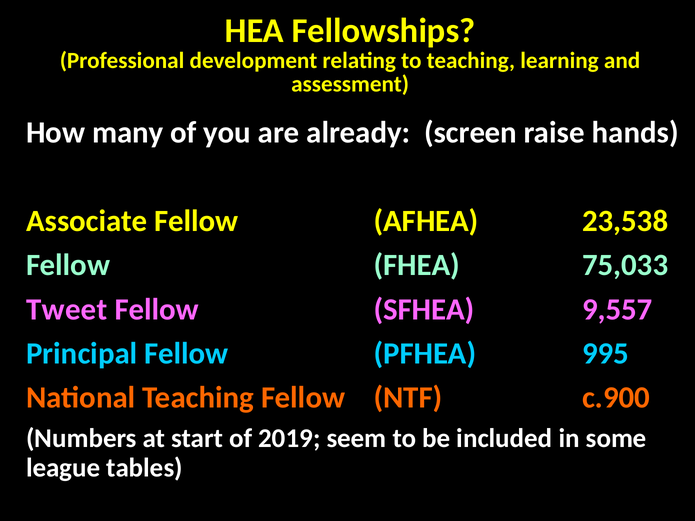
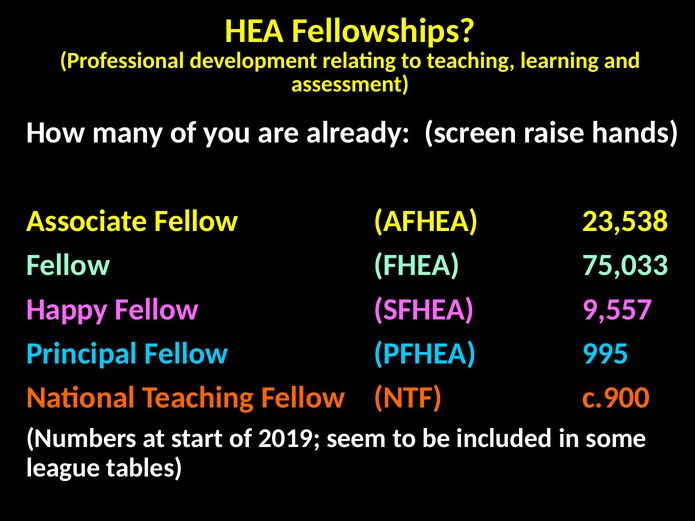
Tweet: Tweet -> Happy
